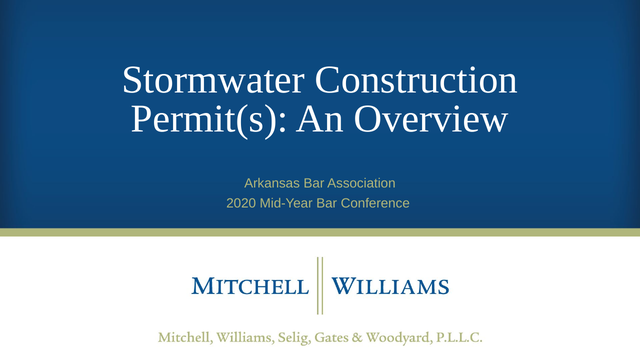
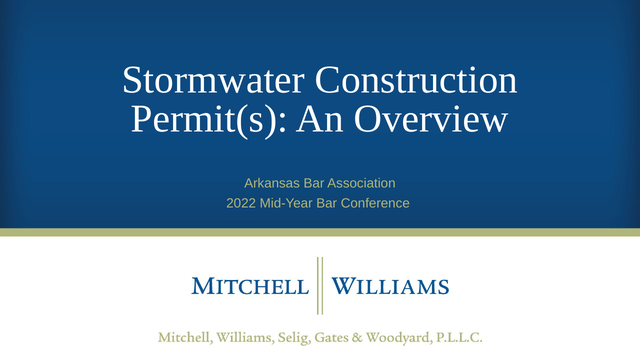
2020: 2020 -> 2022
